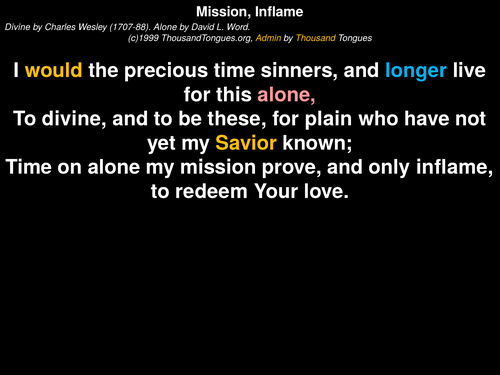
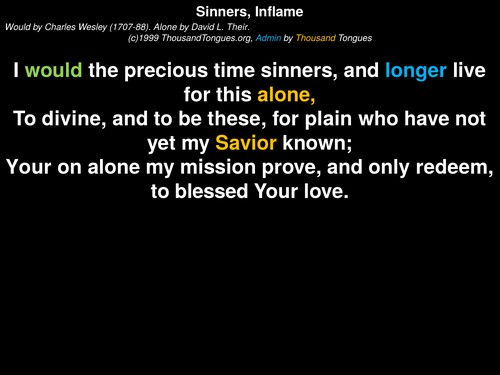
Mission at (224, 12): Mission -> Sinners
Divine at (18, 27): Divine -> Would
Word: Word -> Their
Admin colour: yellow -> light blue
would at (54, 71) colour: yellow -> light green
alone at (287, 95) colour: pink -> yellow
Time at (29, 167): Time -> Your
only inflame: inflame -> redeem
redeem: redeem -> blessed
